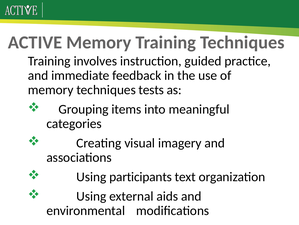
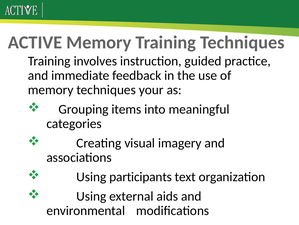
tests: tests -> your
